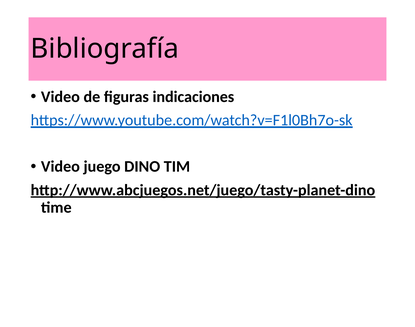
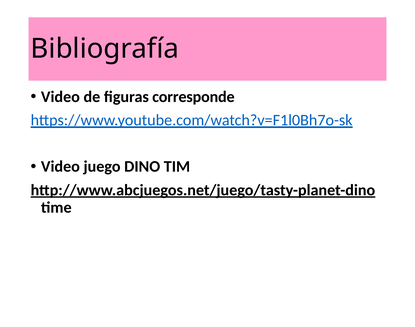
indicaciones: indicaciones -> corresponde
